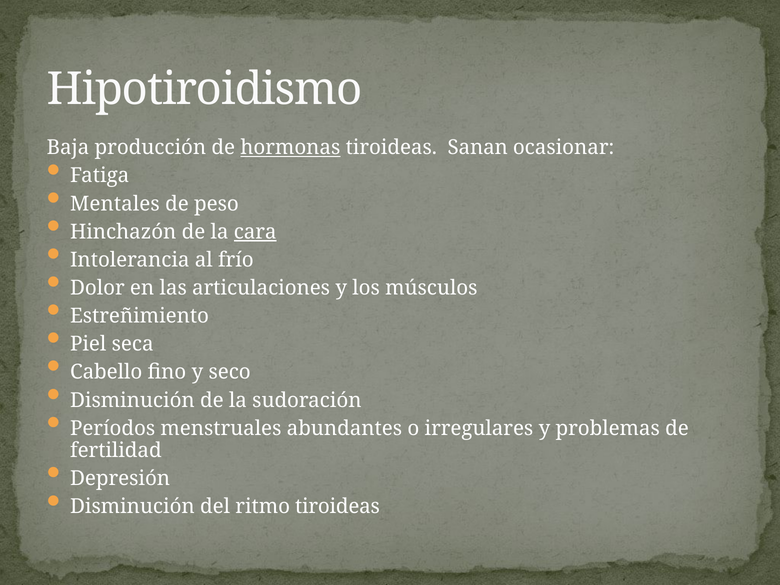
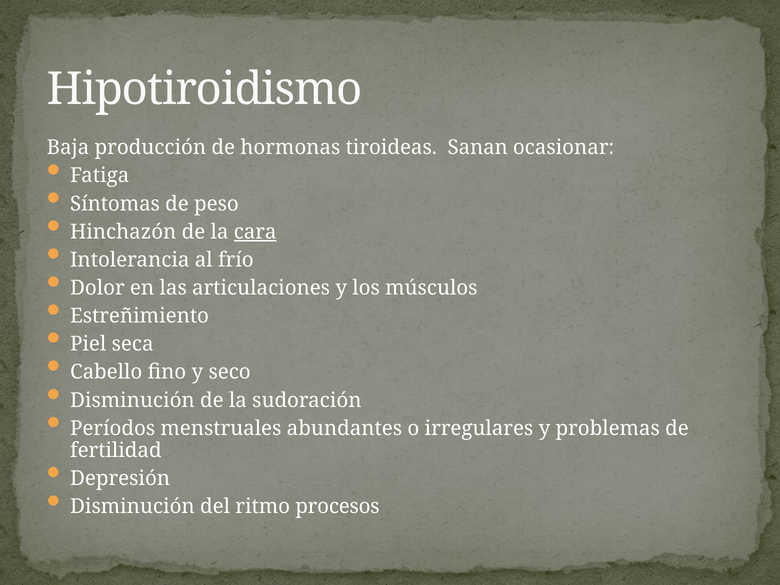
hormonas underline: present -> none
Mentales: Mentales -> Síntomas
ritmo tiroideas: tiroideas -> procesos
